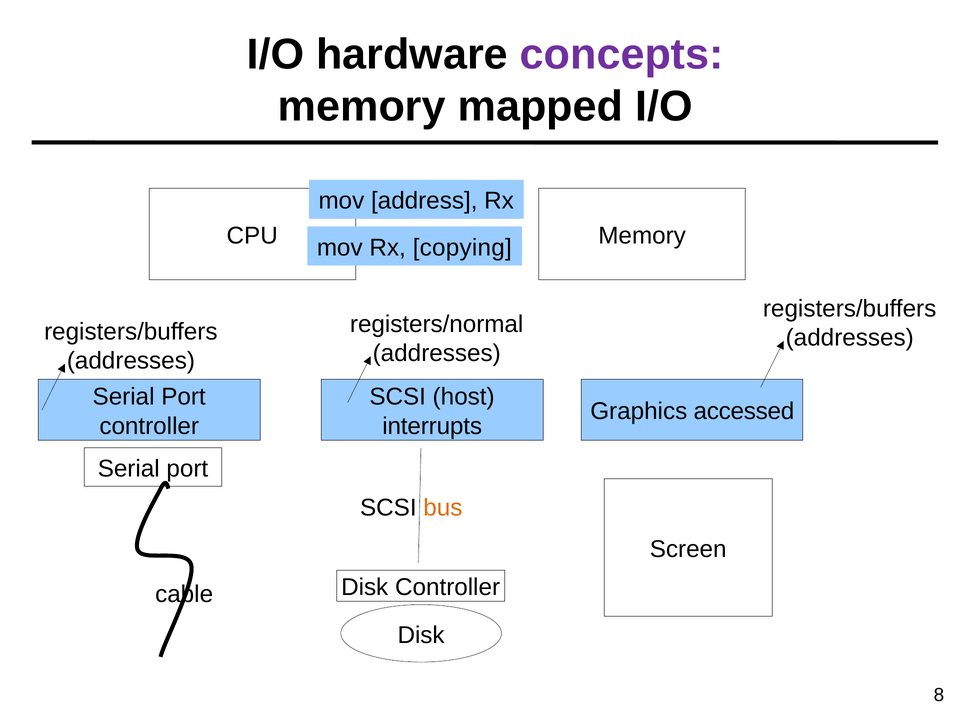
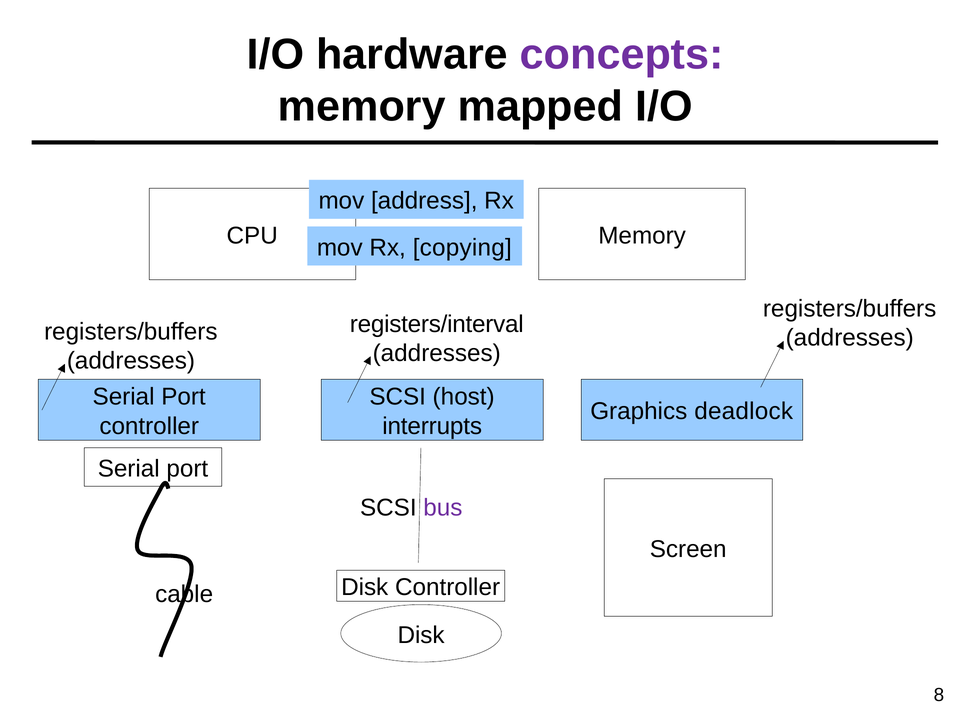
registers/normal: registers/normal -> registers/interval
accessed: accessed -> deadlock
bus colour: orange -> purple
